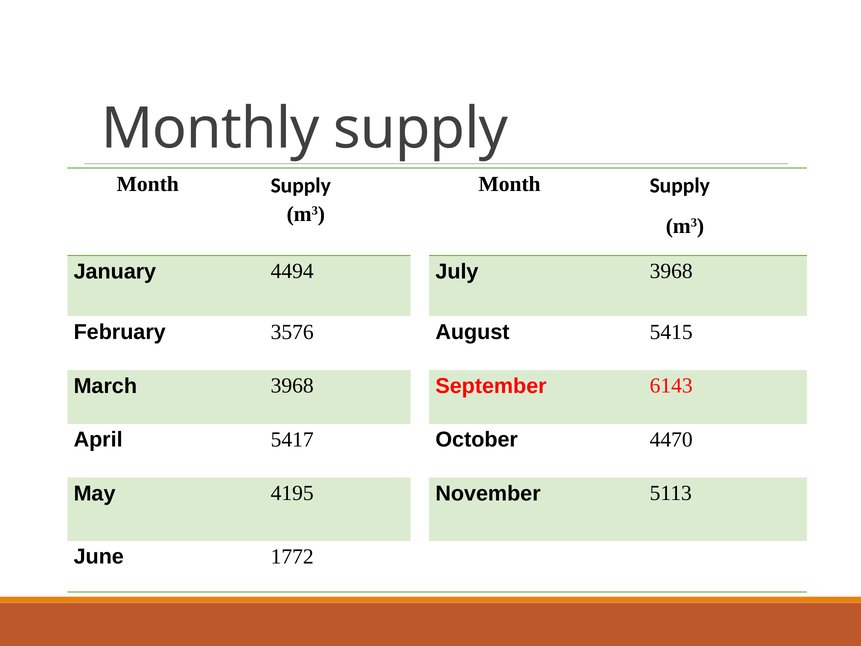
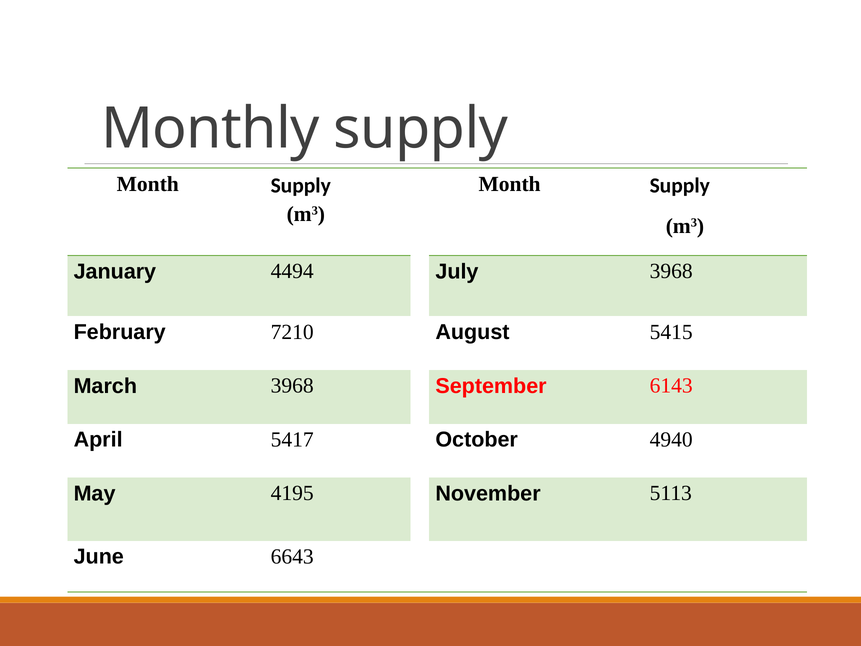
3576: 3576 -> 7210
4470: 4470 -> 4940
1772: 1772 -> 6643
